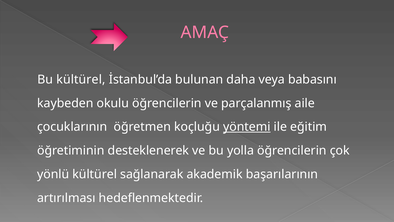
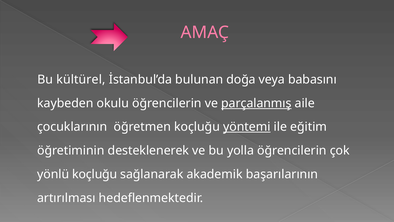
daha: daha -> doğa
parçalanmış underline: none -> present
yönlü kültürel: kültürel -> koçluğu
